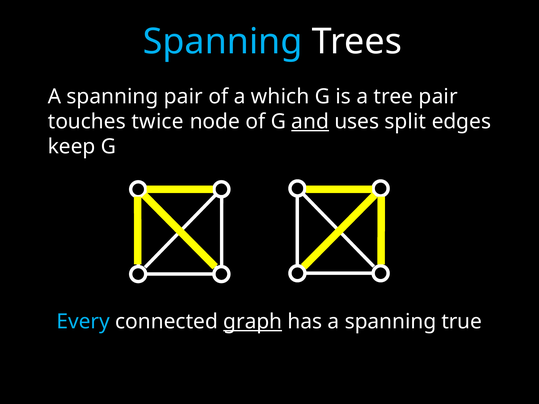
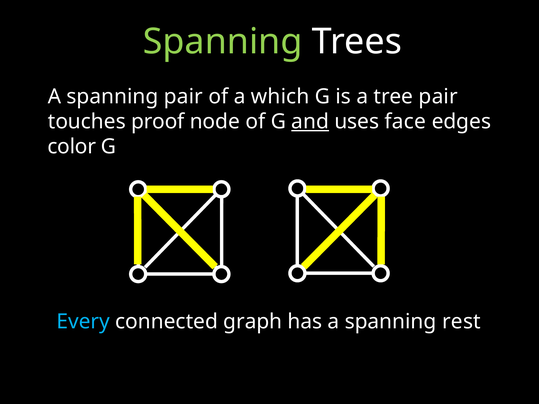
Spanning at (223, 42) colour: light blue -> light green
twice: twice -> proof
split: split -> face
keep: keep -> color
graph underline: present -> none
true: true -> rest
